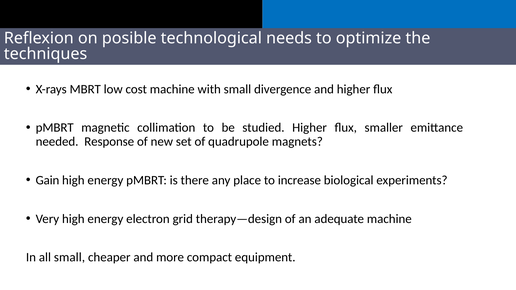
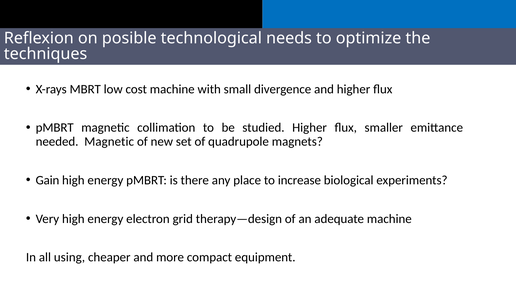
needed Response: Response -> Magnetic
all small: small -> using
